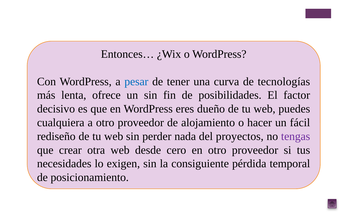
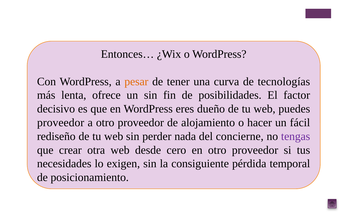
pesar colour: blue -> orange
cualquiera at (61, 122): cualquiera -> proveedor
proyectos: proyectos -> concierne
